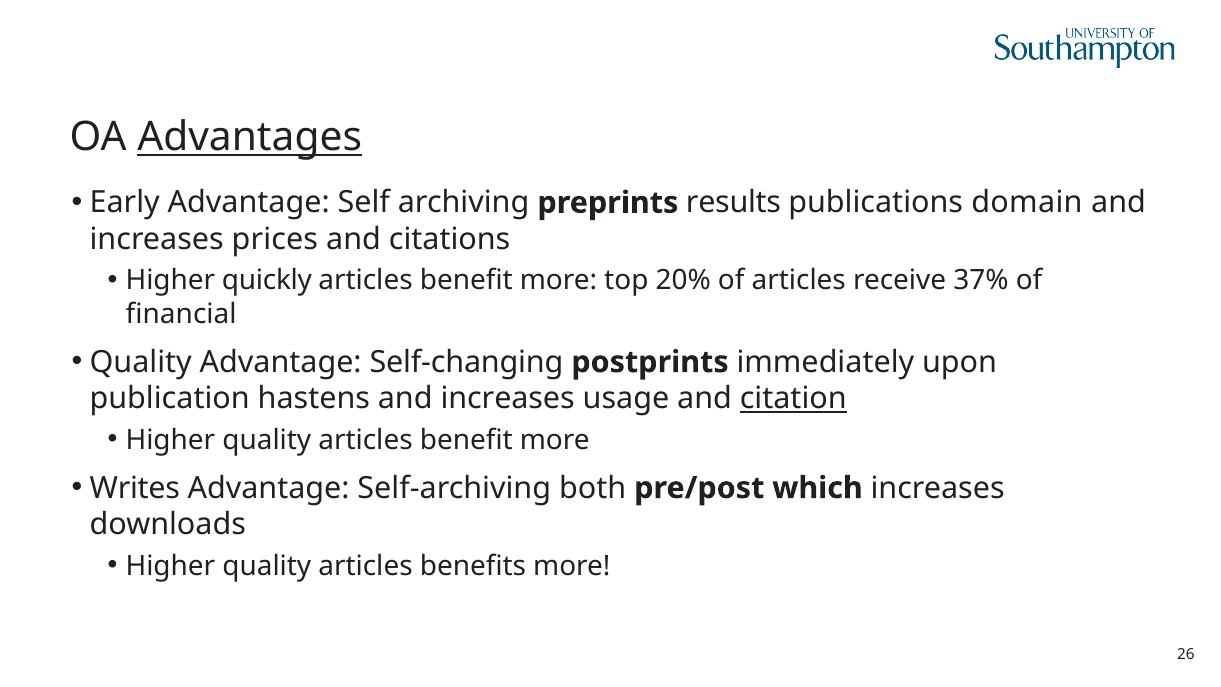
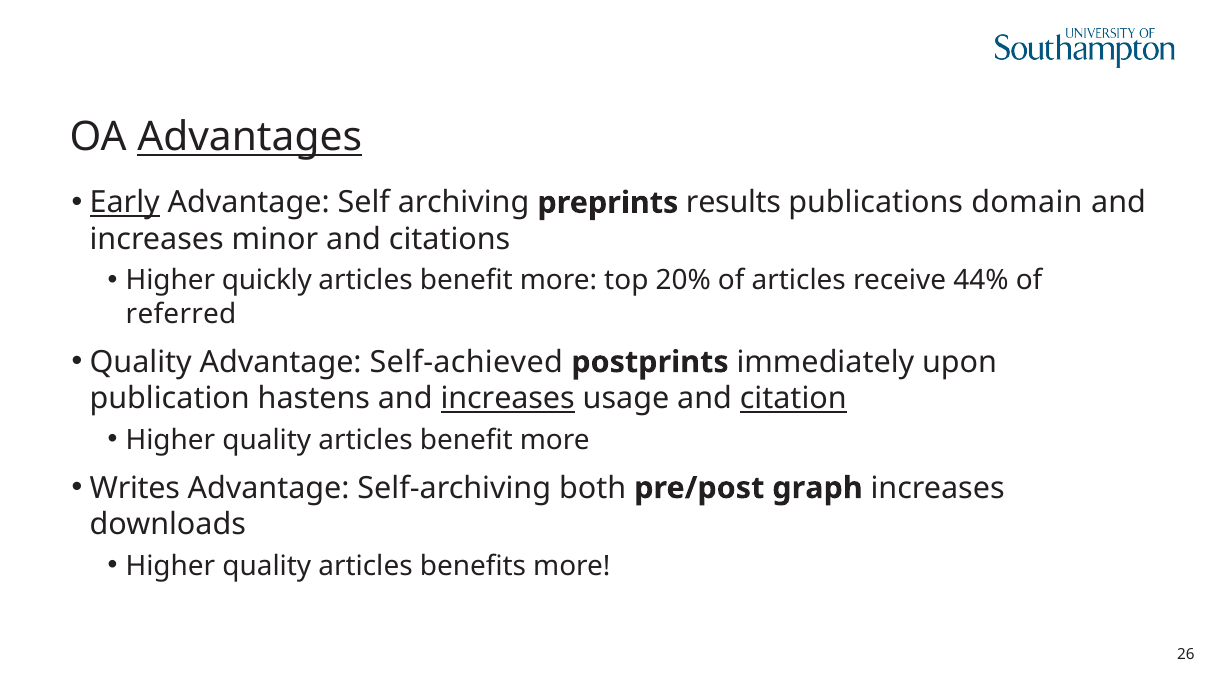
Early underline: none -> present
prices: prices -> minor
37%: 37% -> 44%
financial: financial -> referred
Self-changing: Self-changing -> Self-achieved
increases at (508, 399) underline: none -> present
which: which -> graph
